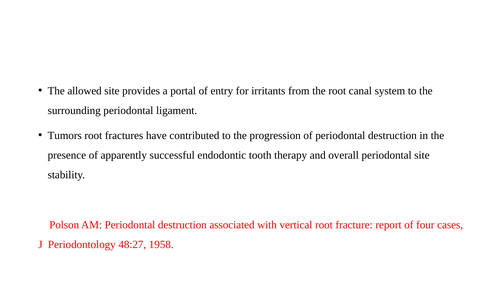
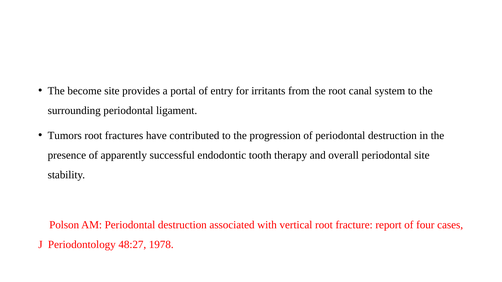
allowed: allowed -> become
1958: 1958 -> 1978
